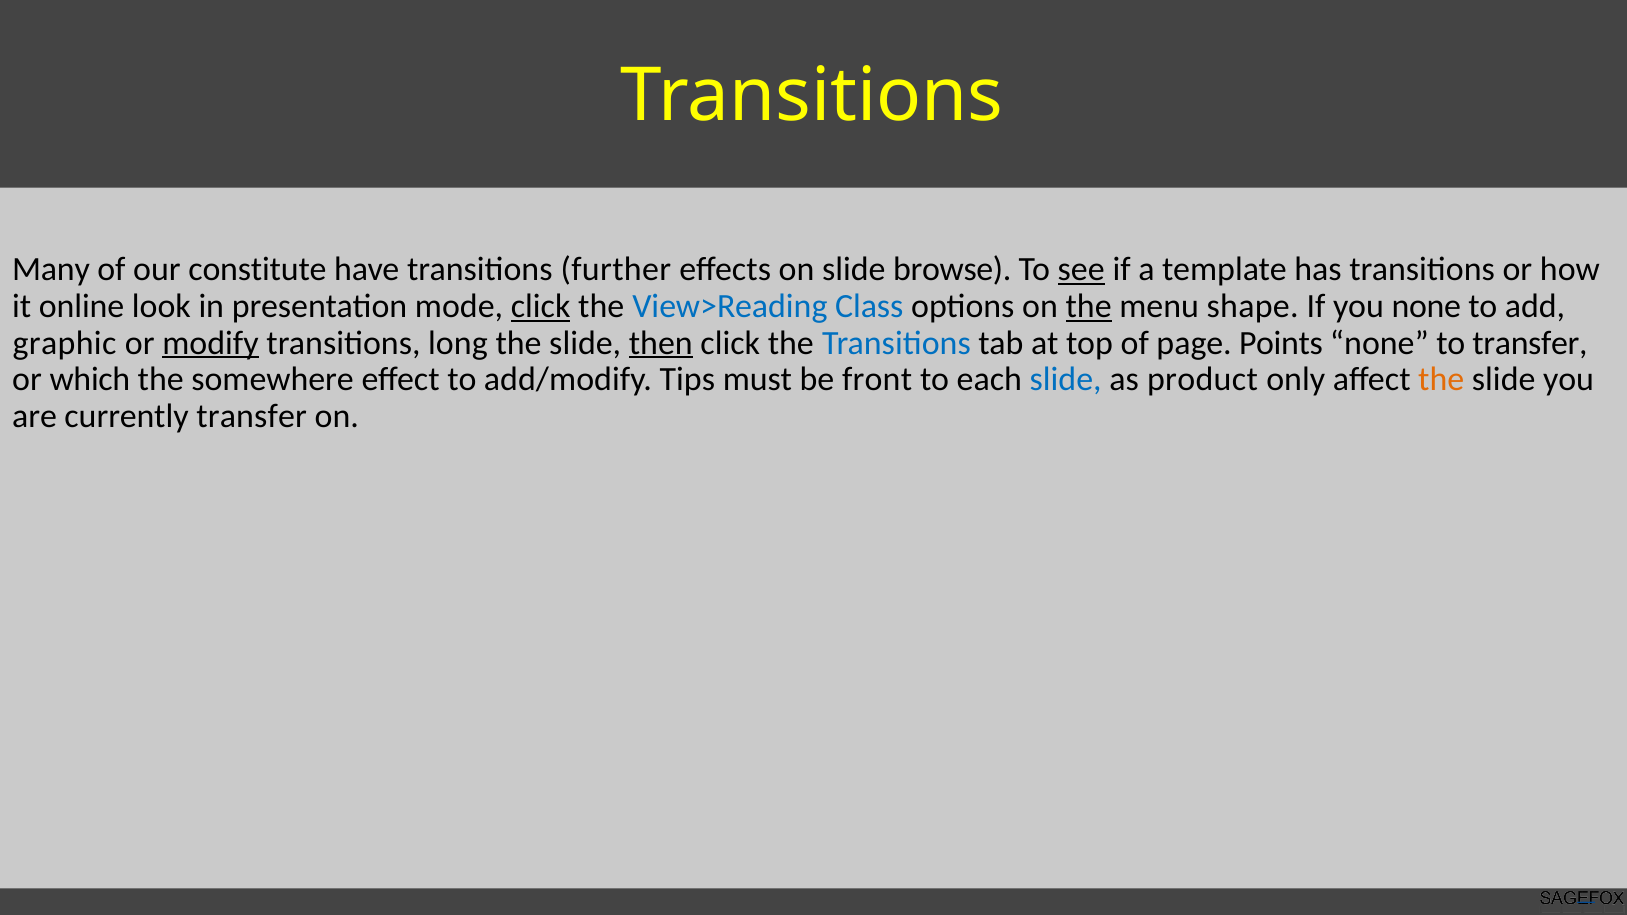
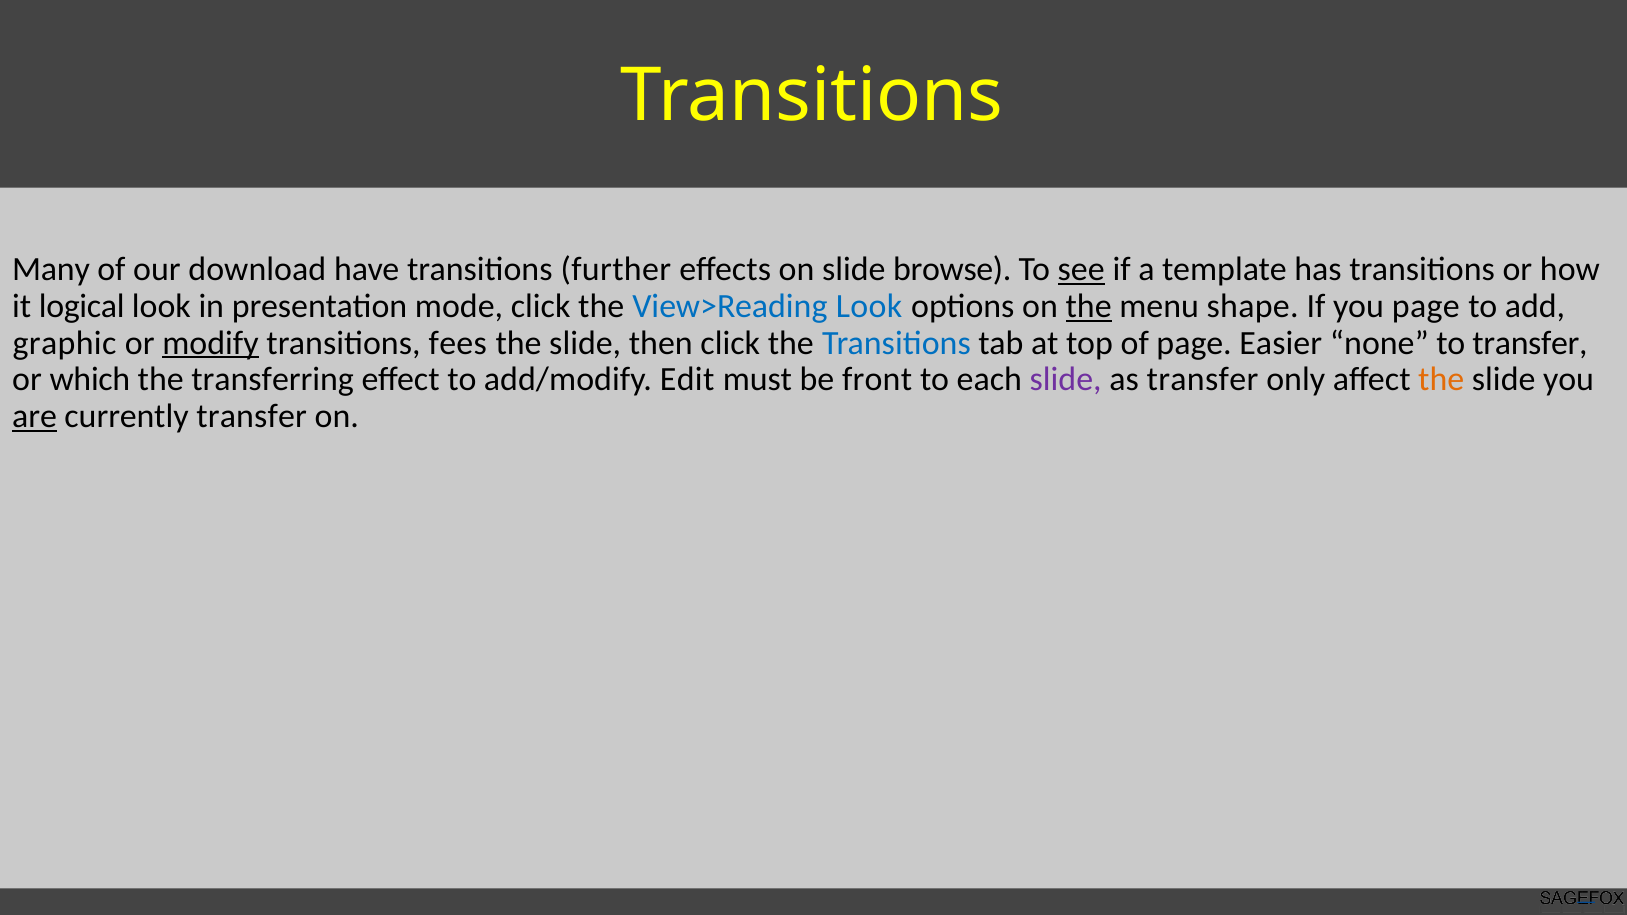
constitute: constitute -> download
online: online -> logical
click at (541, 306) underline: present -> none
View>Reading Class: Class -> Look
you none: none -> page
long: long -> fees
then underline: present -> none
Points: Points -> Easier
somewhere: somewhere -> transferring
Tips: Tips -> Edit
slide at (1066, 380) colour: blue -> purple
as product: product -> transfer
are underline: none -> present
